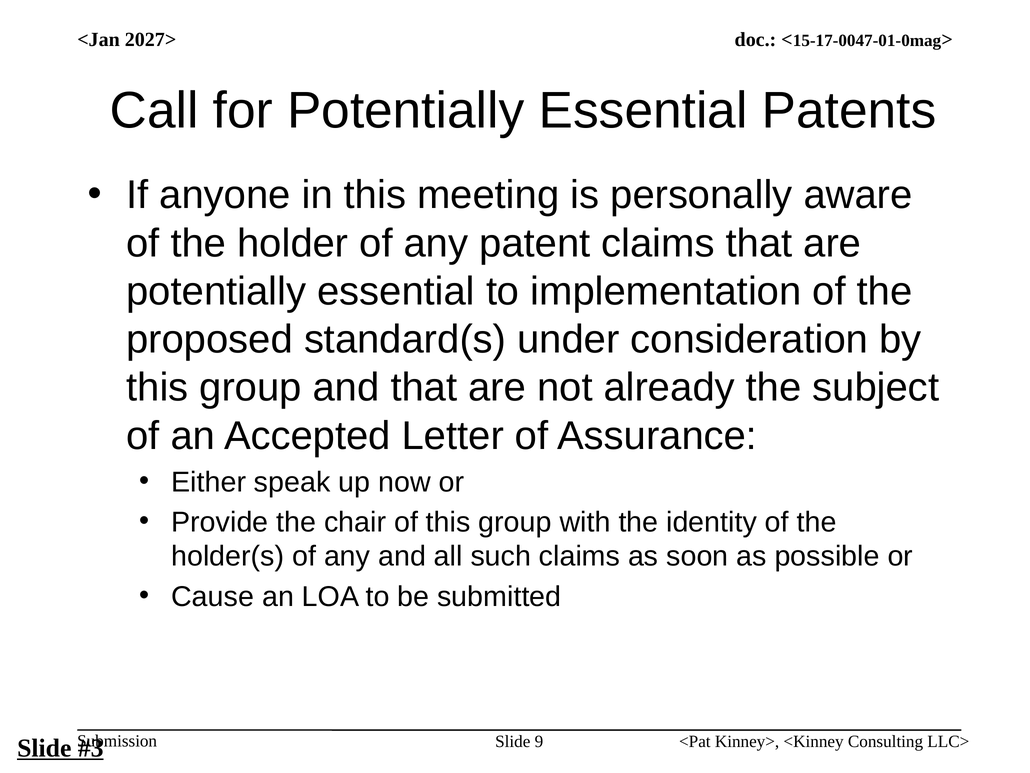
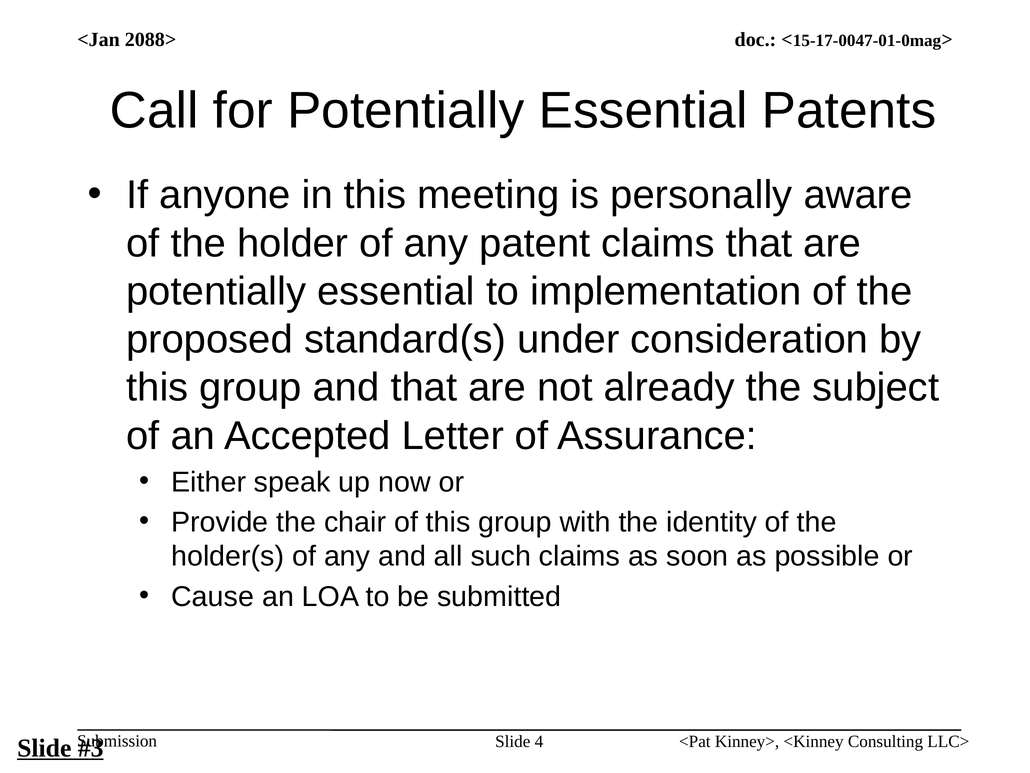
2027>: 2027> -> 2088>
9: 9 -> 4
